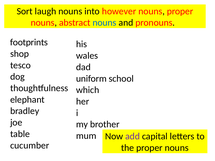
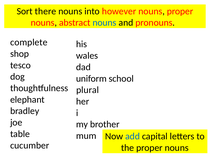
laugh: laugh -> there
footprints: footprints -> complete
which: which -> plural
add colour: purple -> blue
